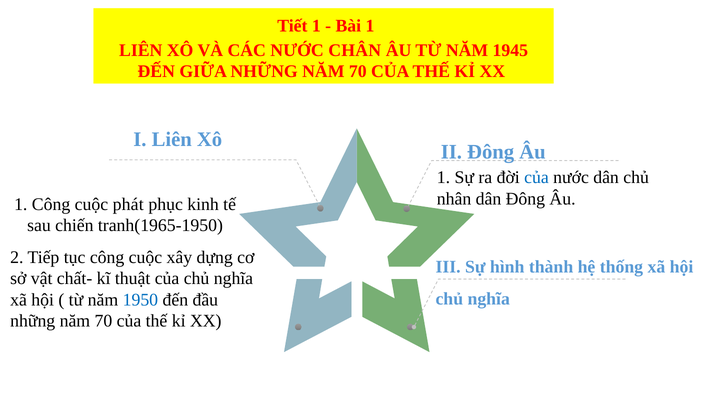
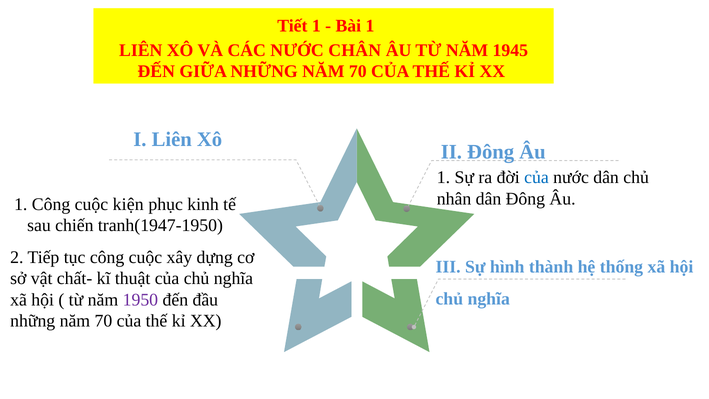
phát: phát -> kiện
tranh(1965-1950: tranh(1965-1950 -> tranh(1947-1950
1950 colour: blue -> purple
